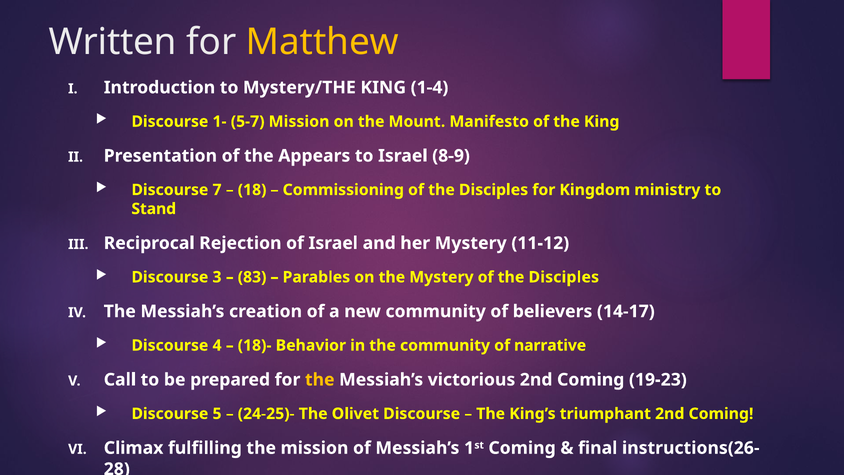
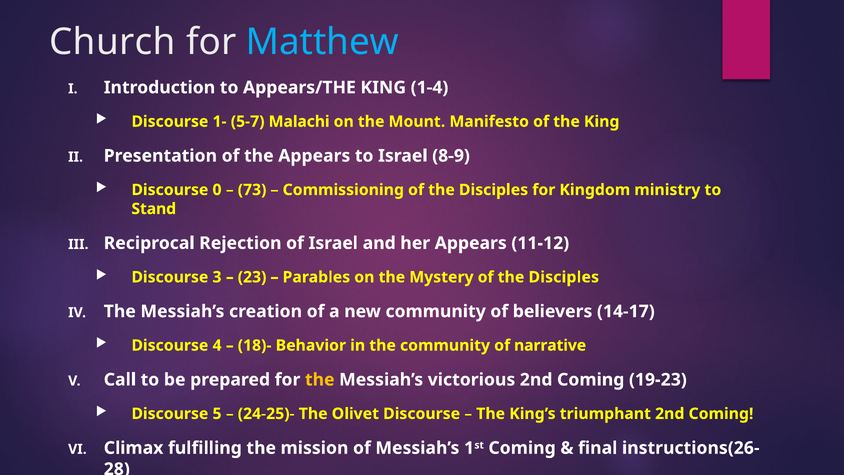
Written: Written -> Church
Matthew colour: yellow -> light blue
Mystery/THE: Mystery/THE -> Appears/THE
5-7 Mission: Mission -> Malachi
7: 7 -> 0
18: 18 -> 73
her Mystery: Mystery -> Appears
83: 83 -> 23
